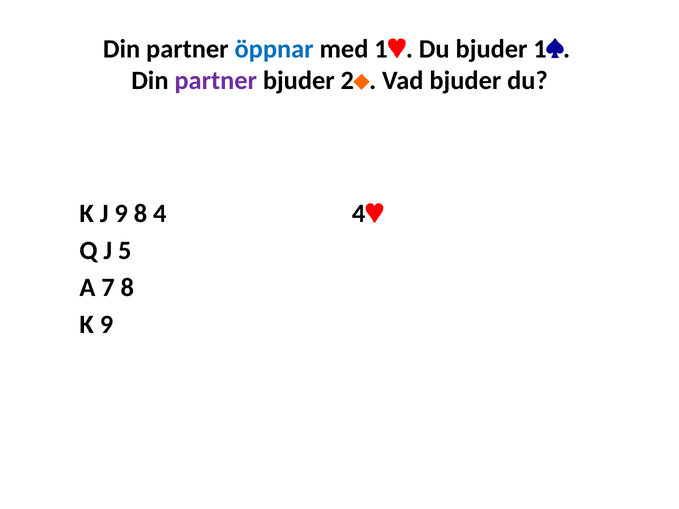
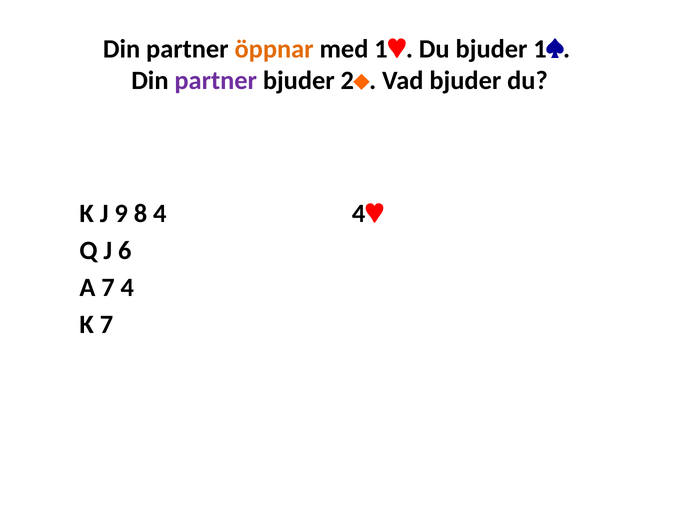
öppnar colour: blue -> orange
5: 5 -> 6
7 8: 8 -> 4
9 at (106, 324): 9 -> 7
